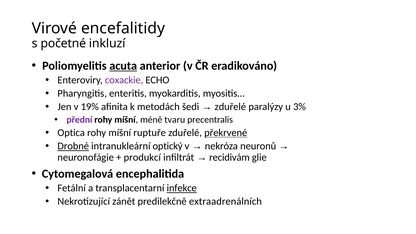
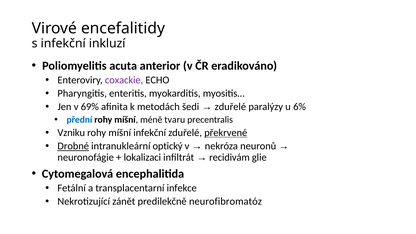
s početné: početné -> infekční
acuta underline: present -> none
19%: 19% -> 69%
3%: 3% -> 6%
přední colour: purple -> blue
Optica: Optica -> Vzniku
míšní ruptuře: ruptuře -> infekční
produkcí: produkcí -> lokalizaci
infekce underline: present -> none
extraadrenálních: extraadrenálních -> neurofibromatóz
